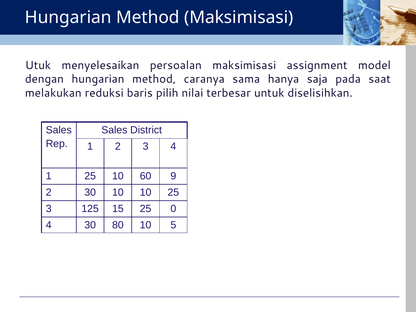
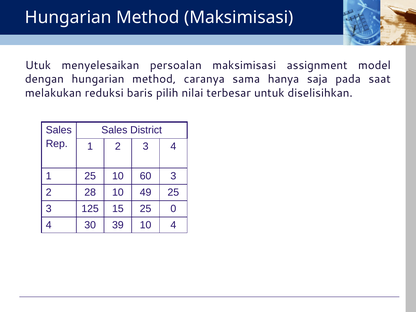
60 9: 9 -> 3
2 30: 30 -> 28
10 10: 10 -> 49
80: 80 -> 39
10 5: 5 -> 4
